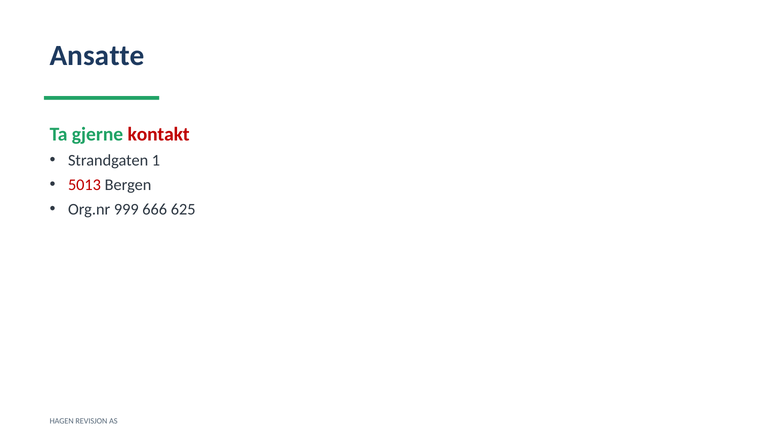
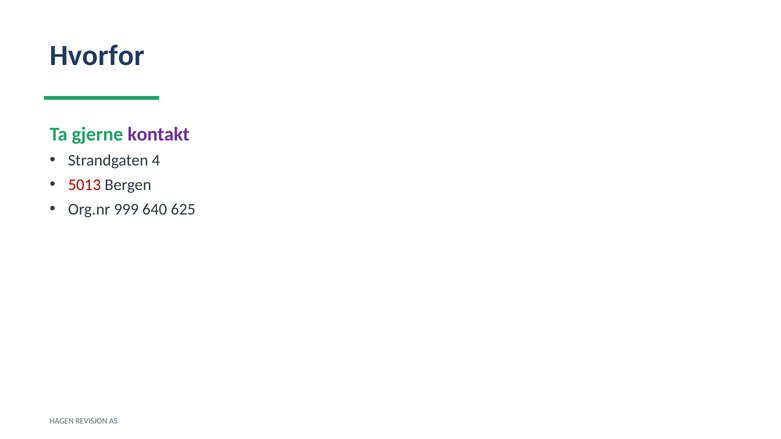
Ansatte: Ansatte -> Hvorfor
kontakt colour: red -> purple
1: 1 -> 4
666: 666 -> 640
